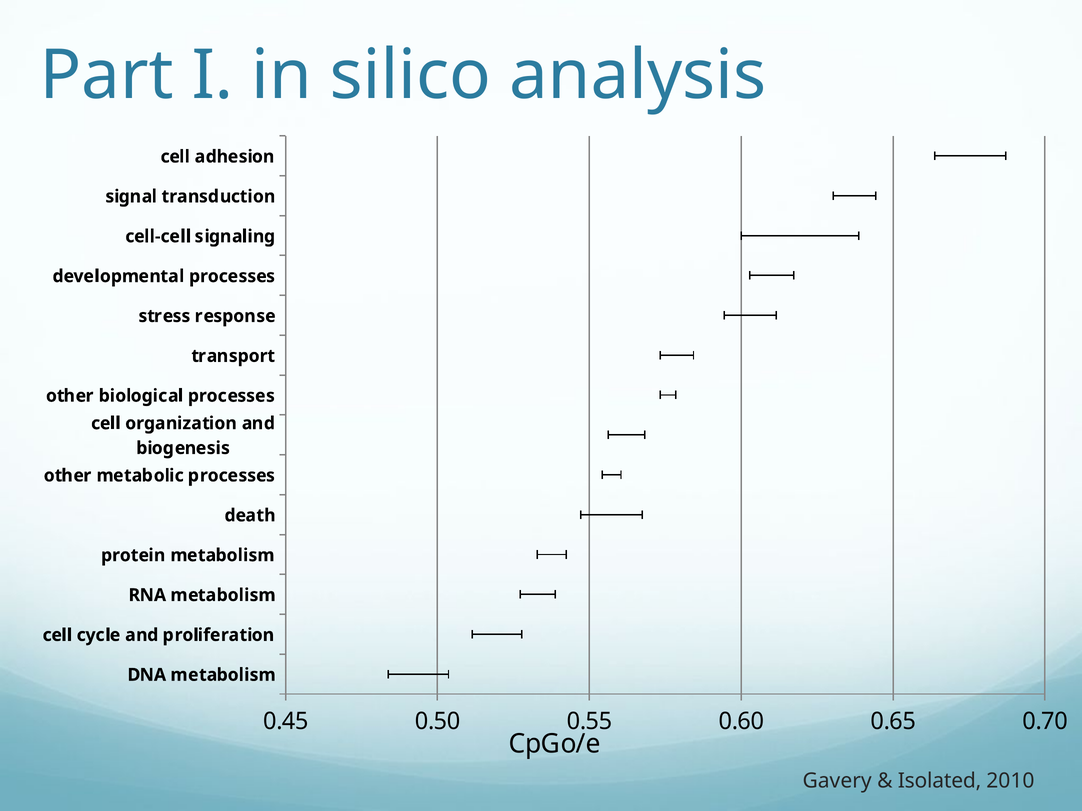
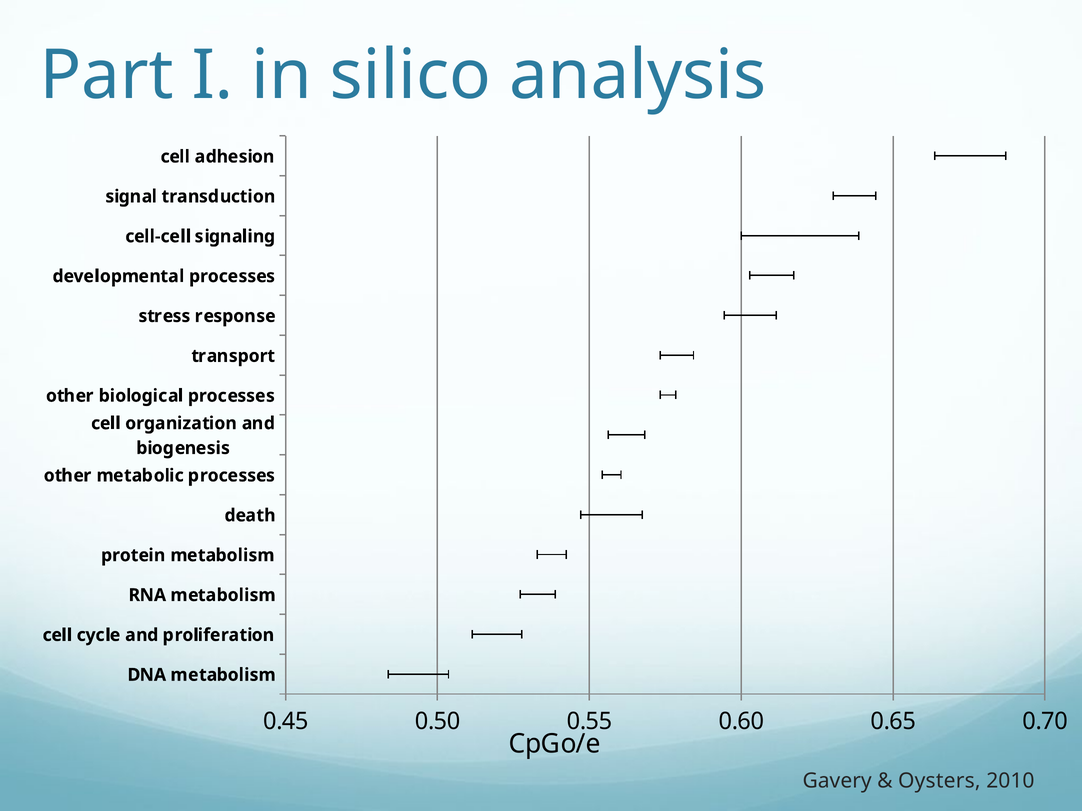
Isolated: Isolated -> Oysters
